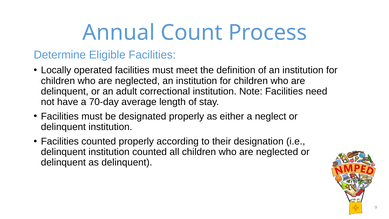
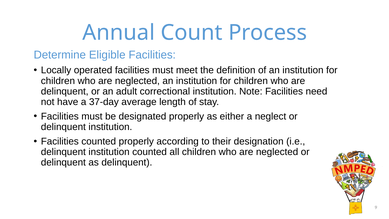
70-day: 70-day -> 37-day
